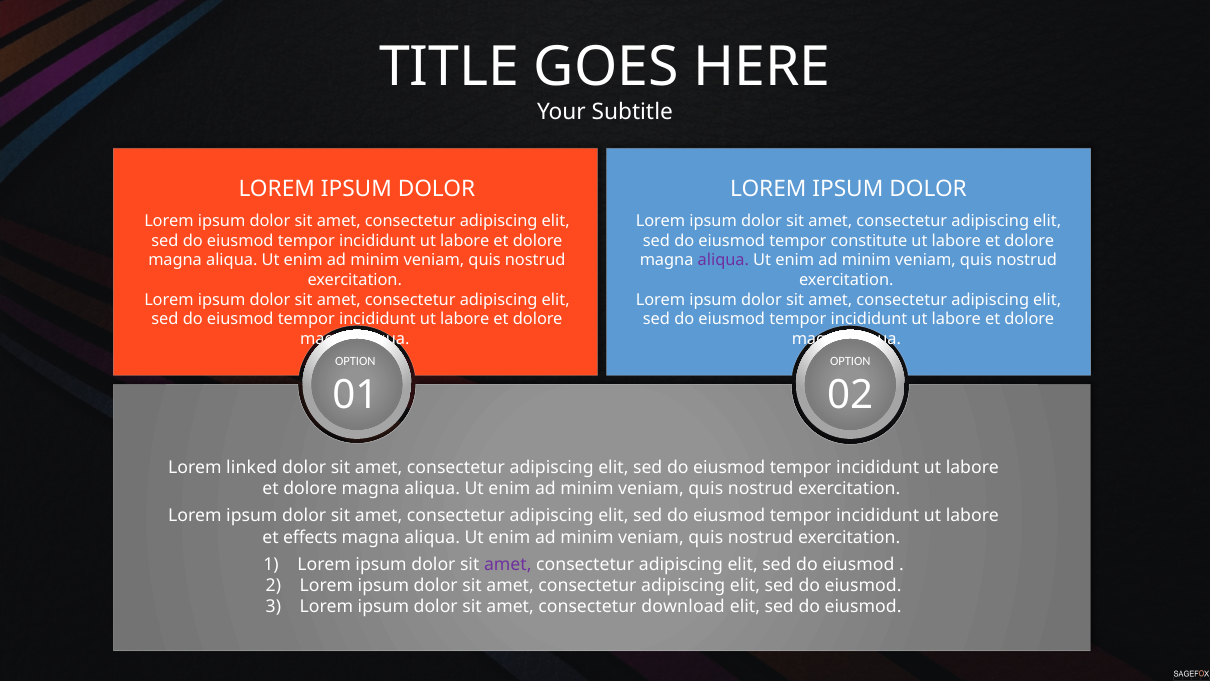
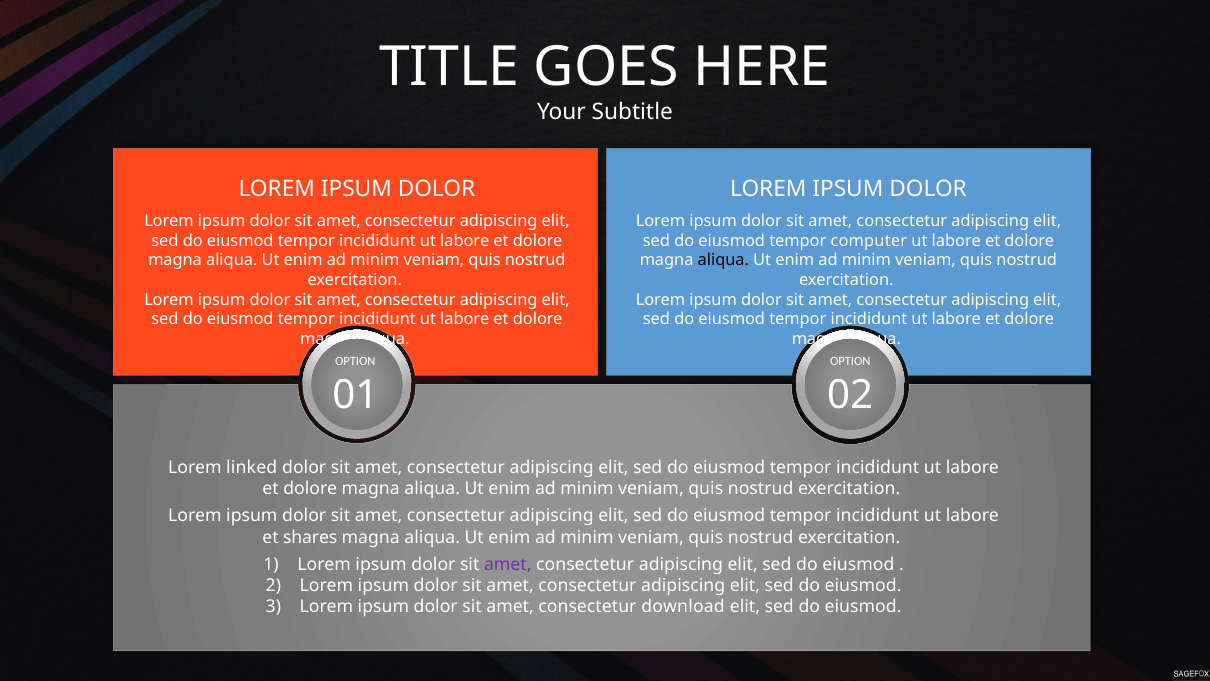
constitute: constitute -> computer
aliqua at (723, 260) colour: purple -> black
effects: effects -> shares
